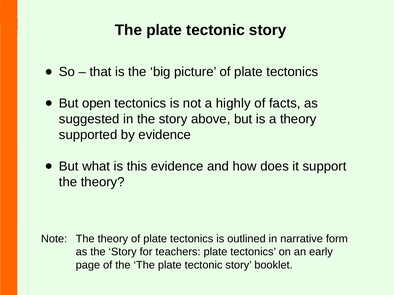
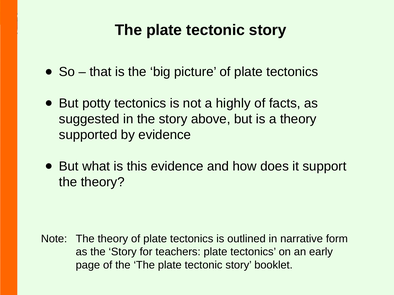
open: open -> potty
